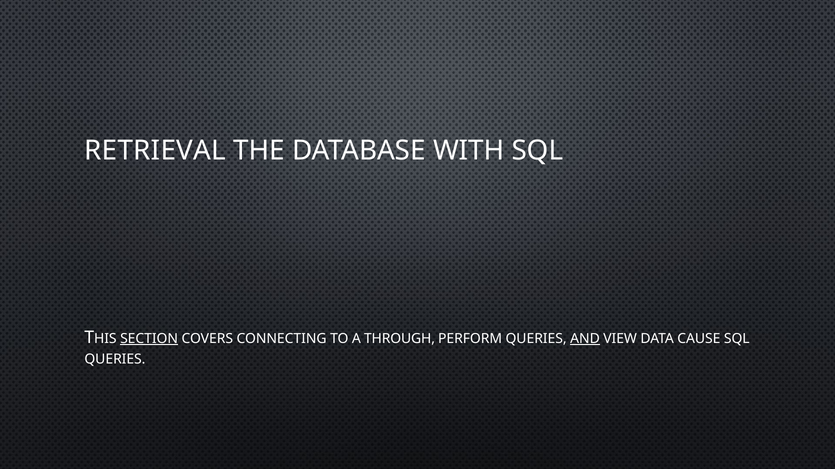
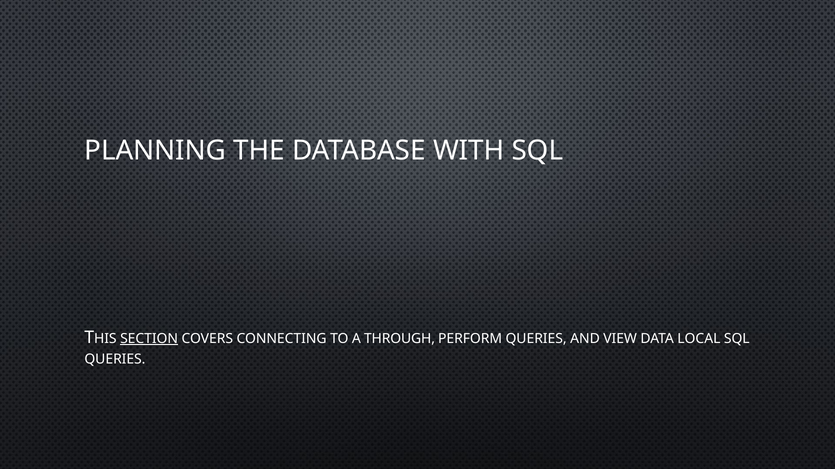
RETRIEVAL: RETRIEVAL -> PLANNING
AND underline: present -> none
CAUSE: CAUSE -> LOCAL
